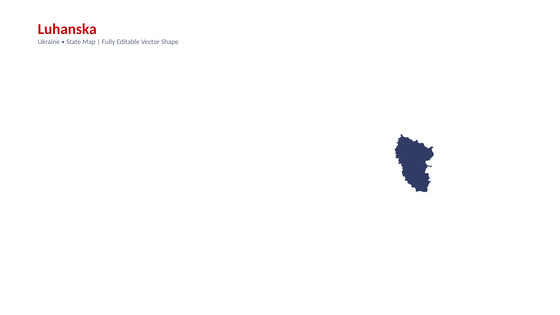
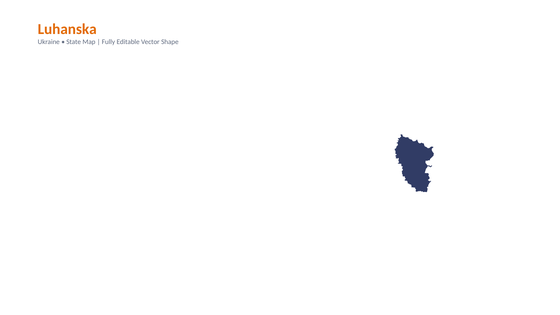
Luhanska colour: red -> orange
